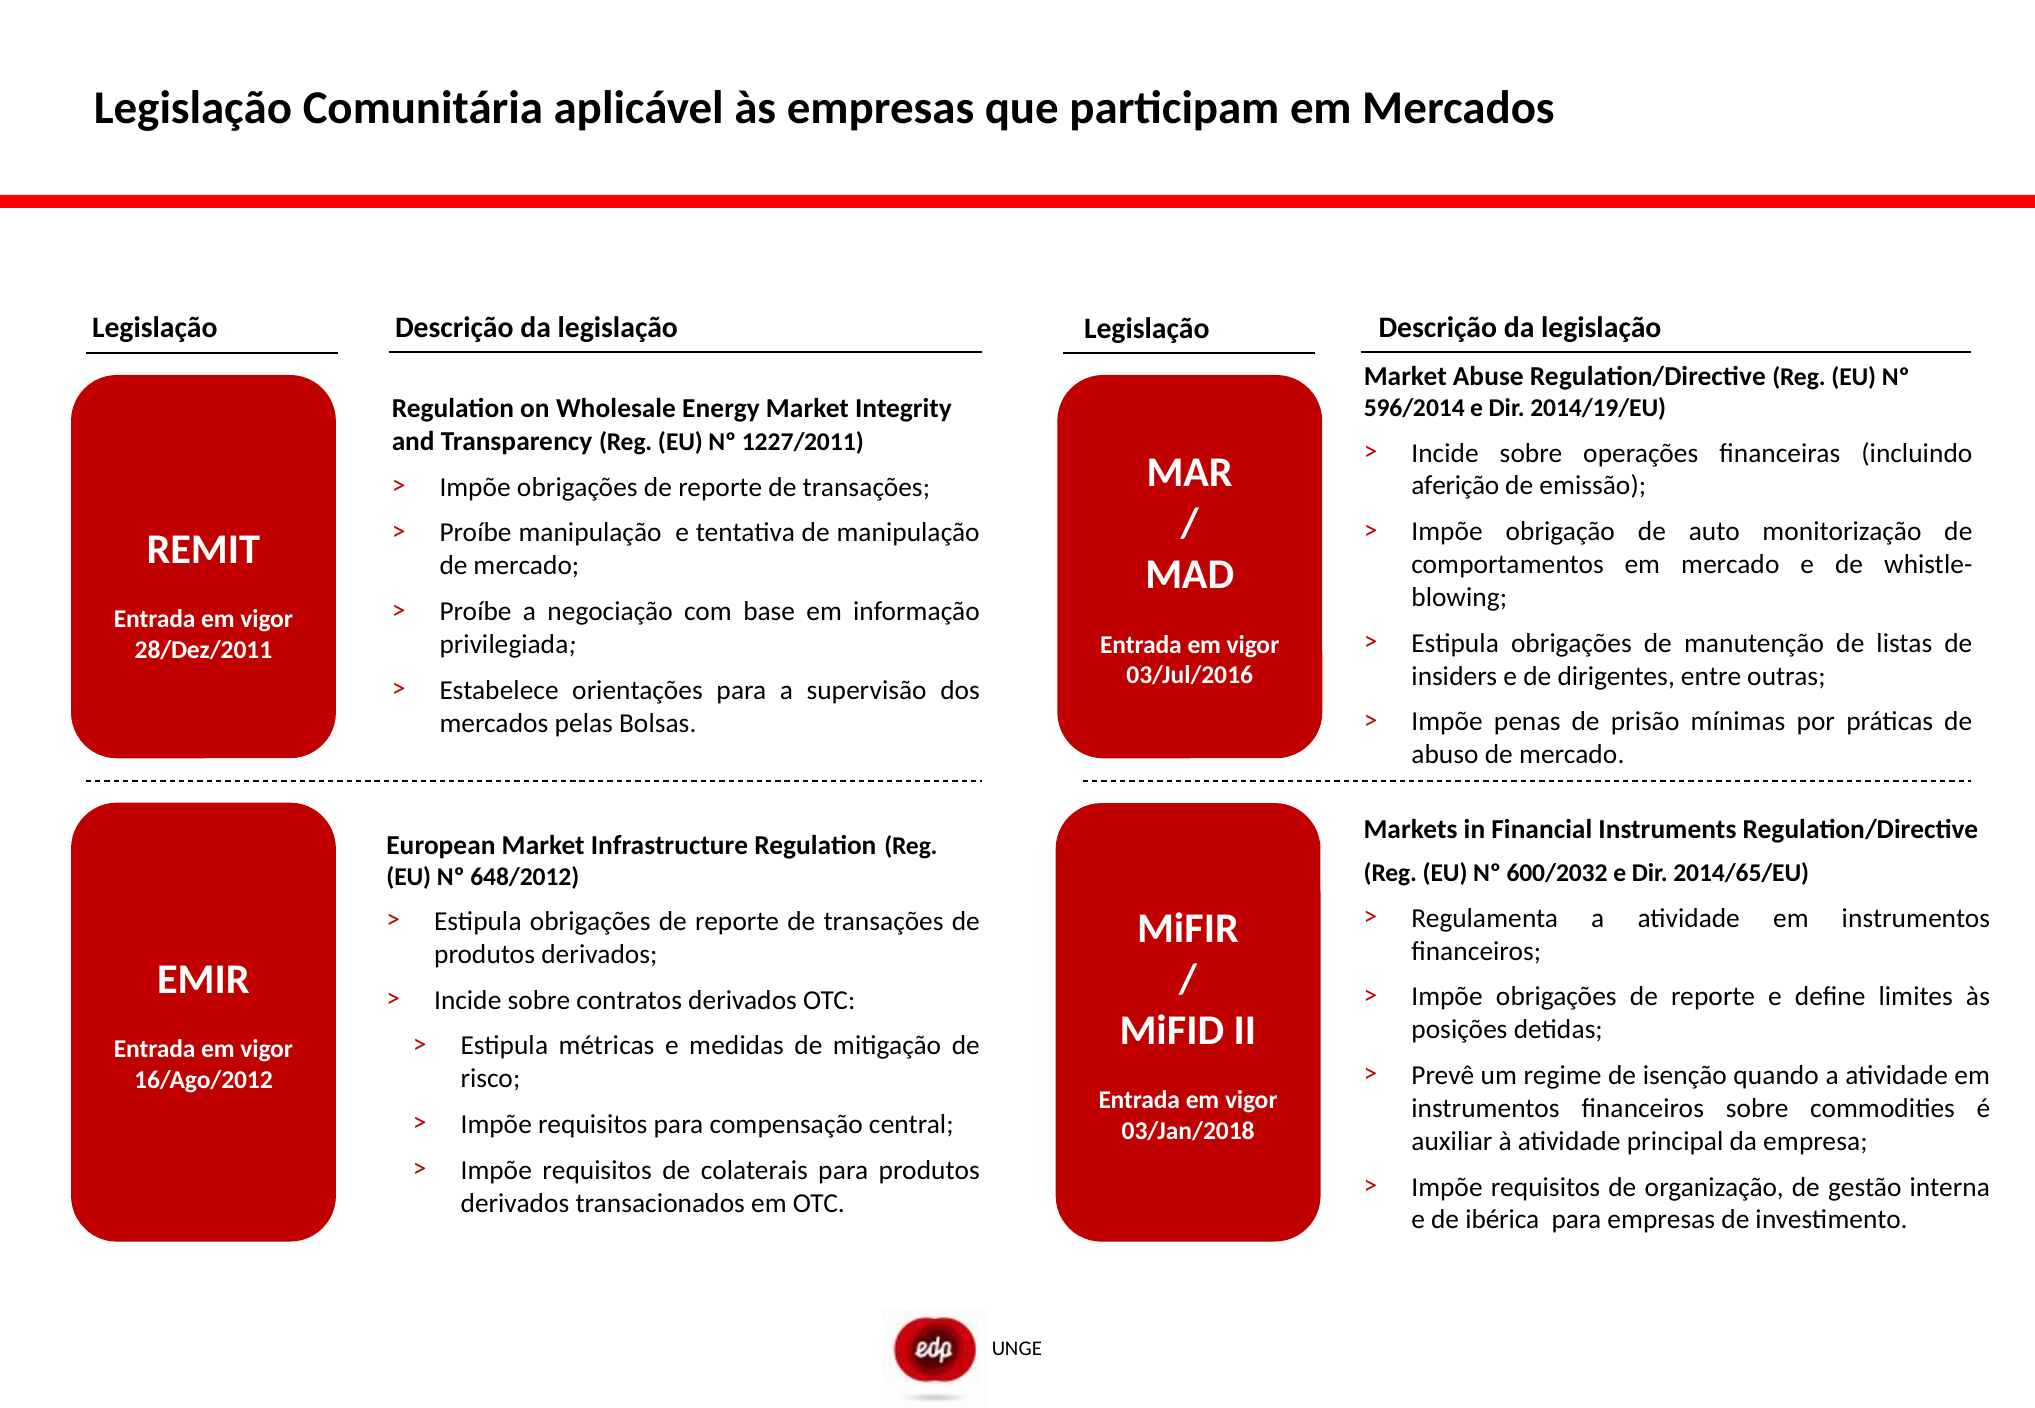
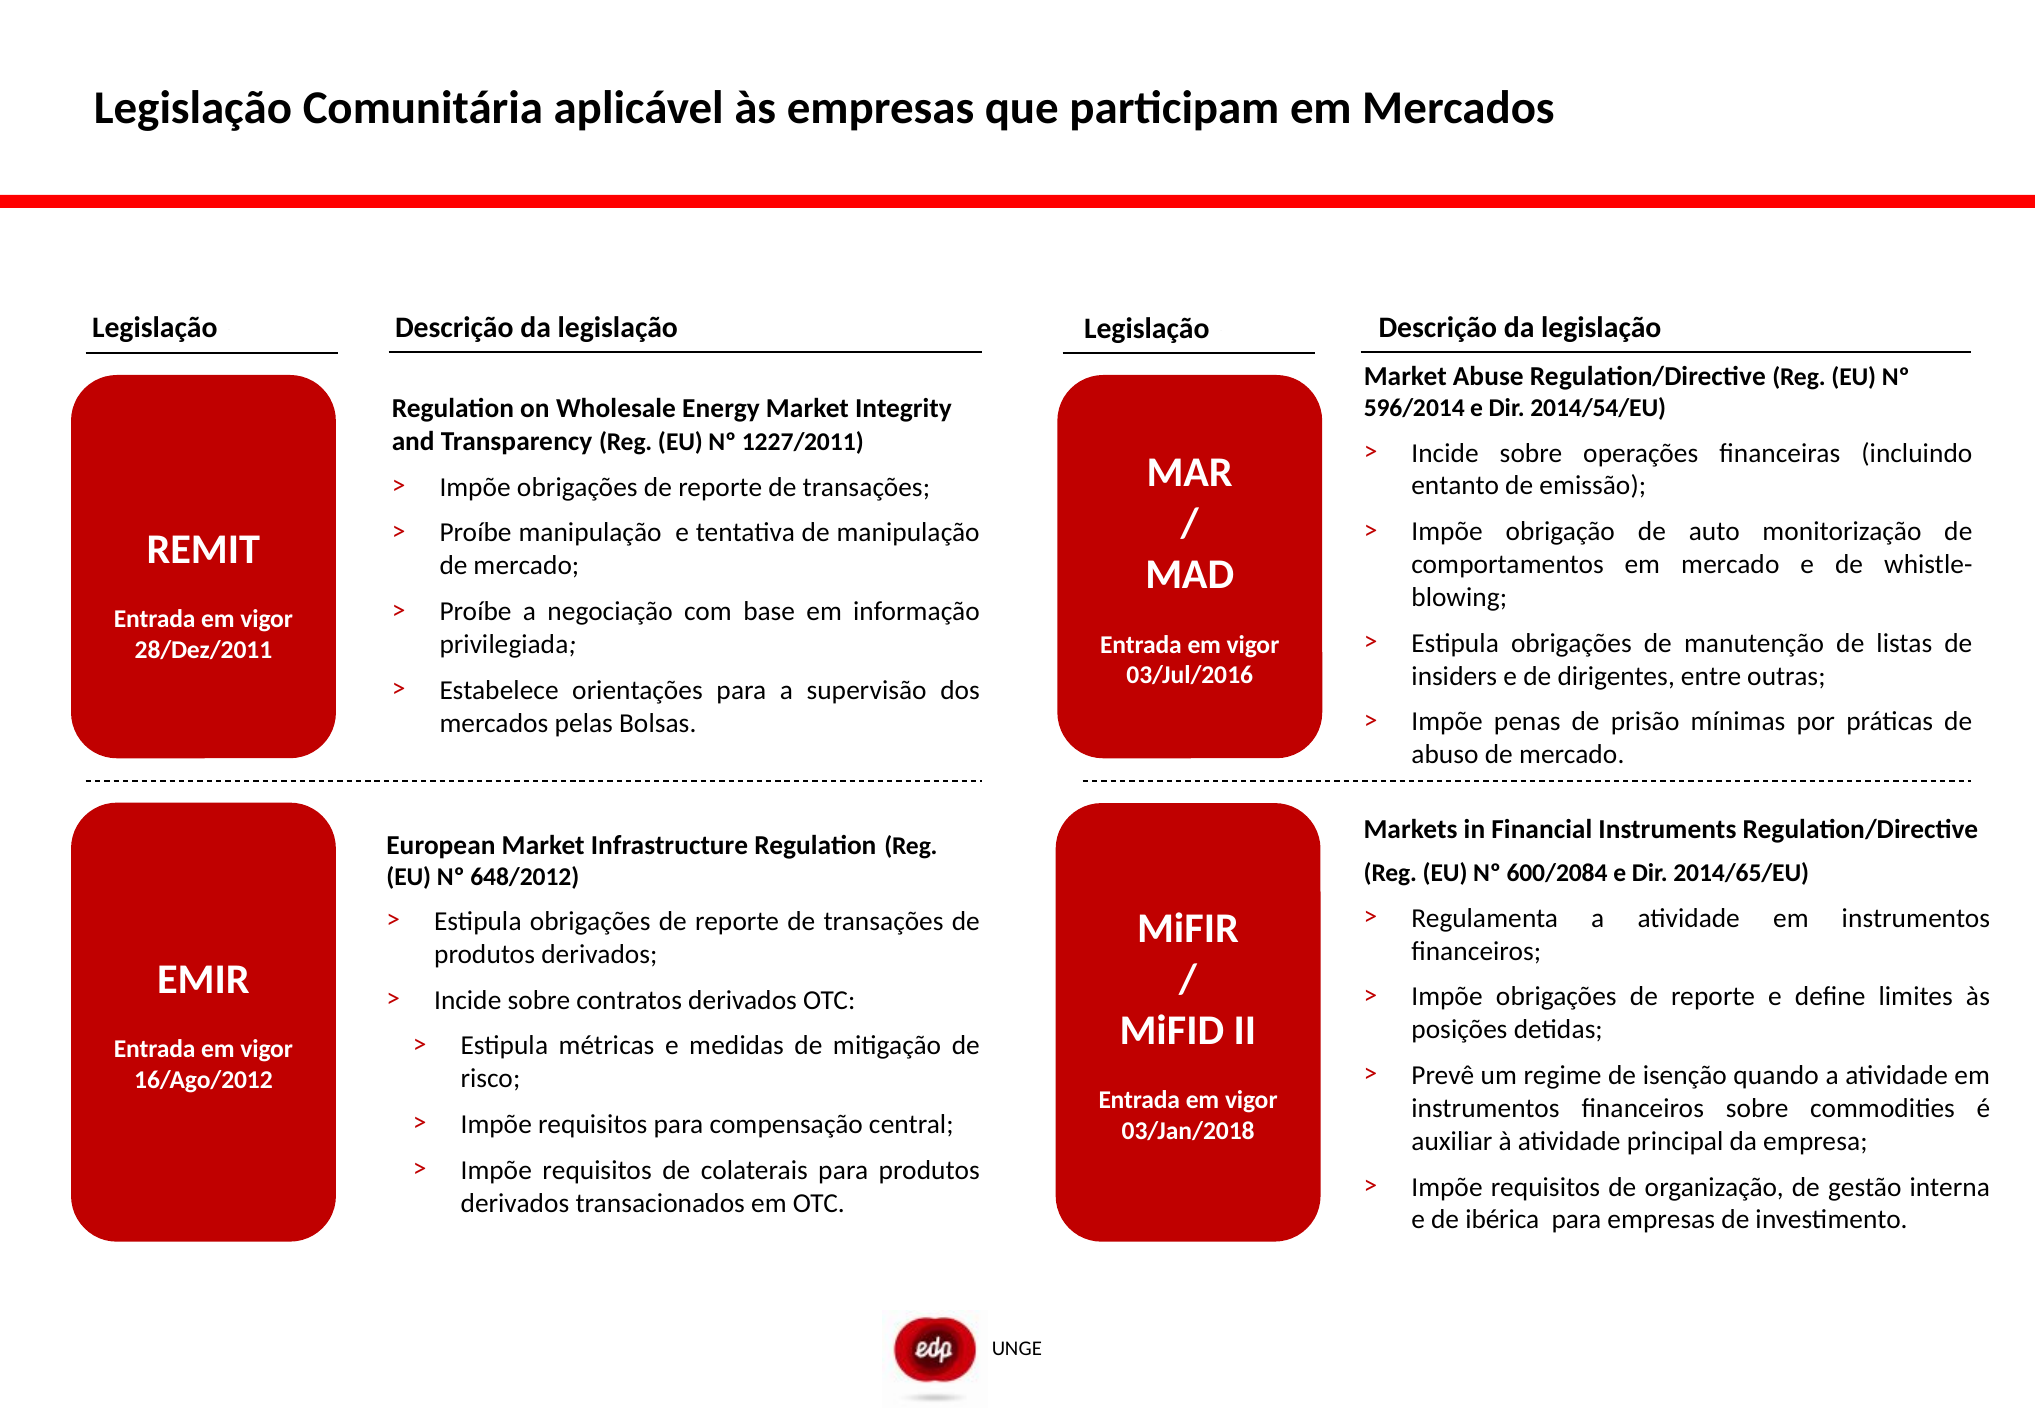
2014/19/EU: 2014/19/EU -> 2014/54/EU
aferição: aferição -> entanto
600/2032: 600/2032 -> 600/2084
